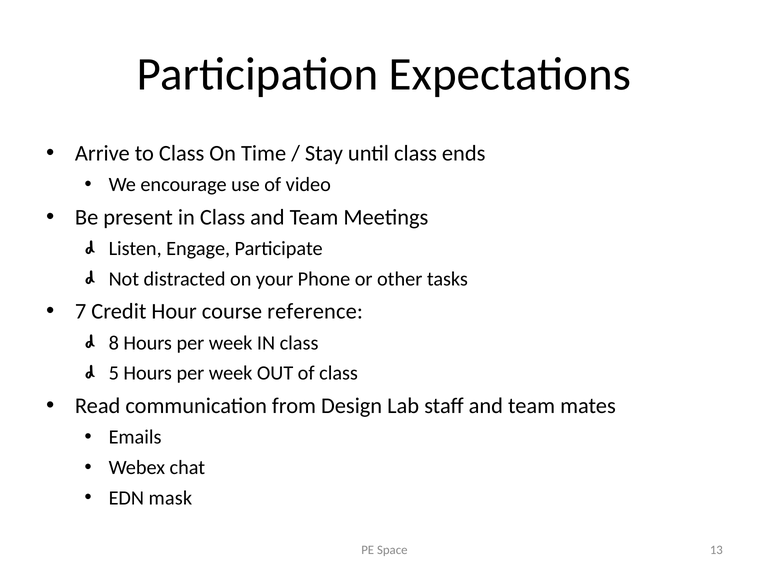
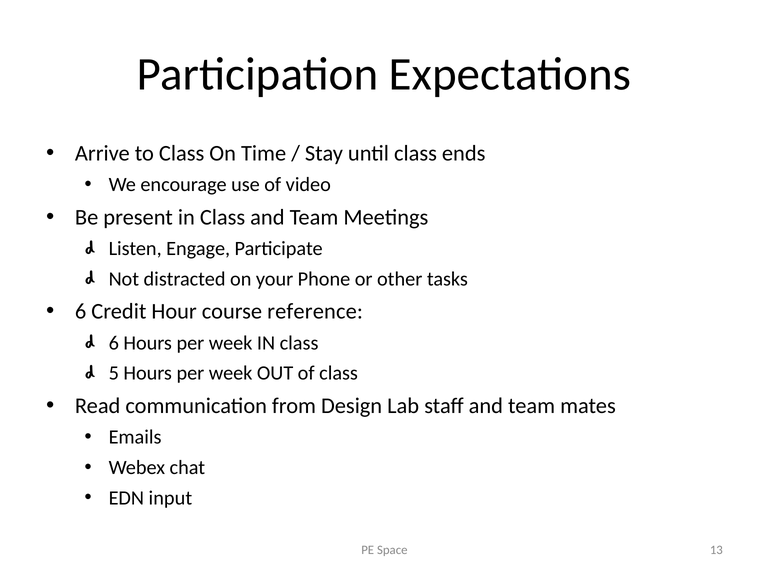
7 at (81, 312): 7 -> 6
8 at (114, 343): 8 -> 6
mask: mask -> input
